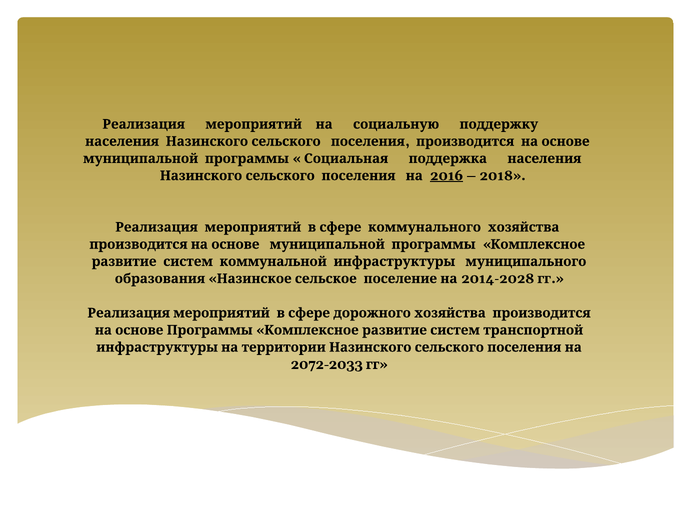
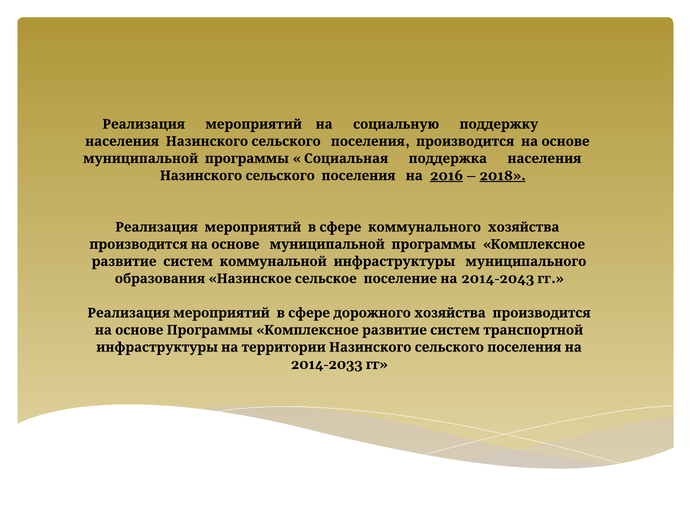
2018 underline: none -> present
2014-2028: 2014-2028 -> 2014-2043
2072-2033: 2072-2033 -> 2014-2033
